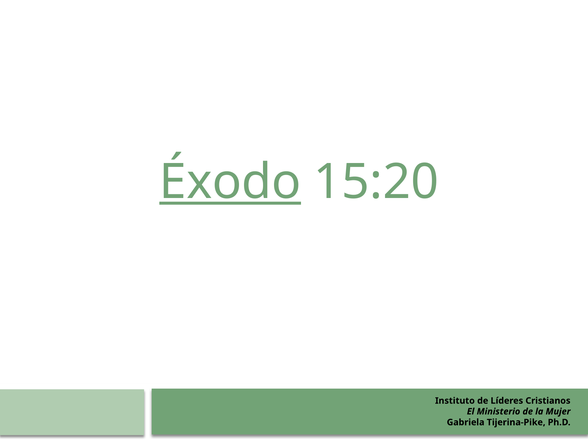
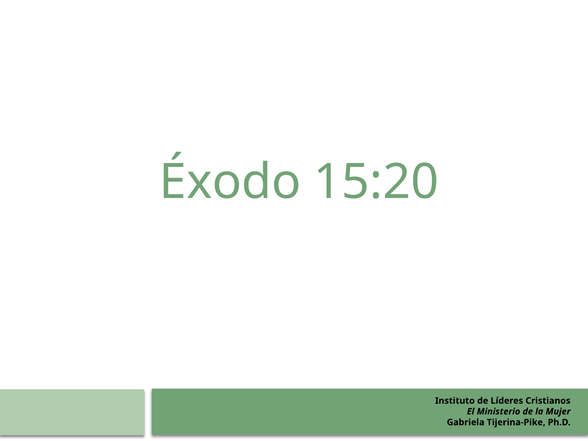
Éxodo underline: present -> none
